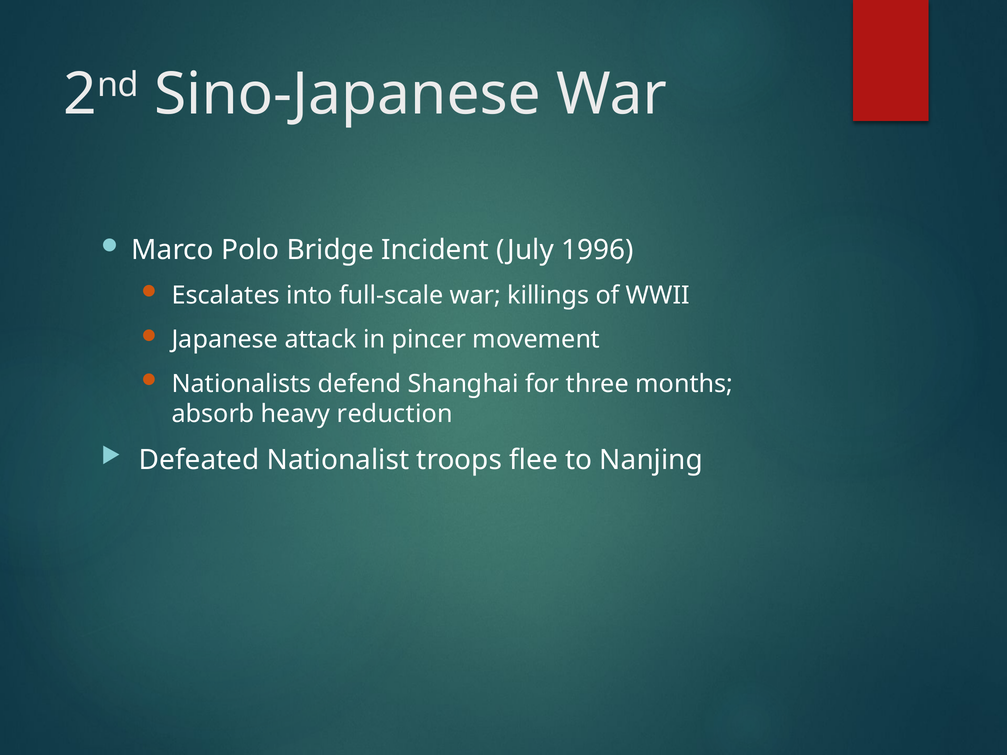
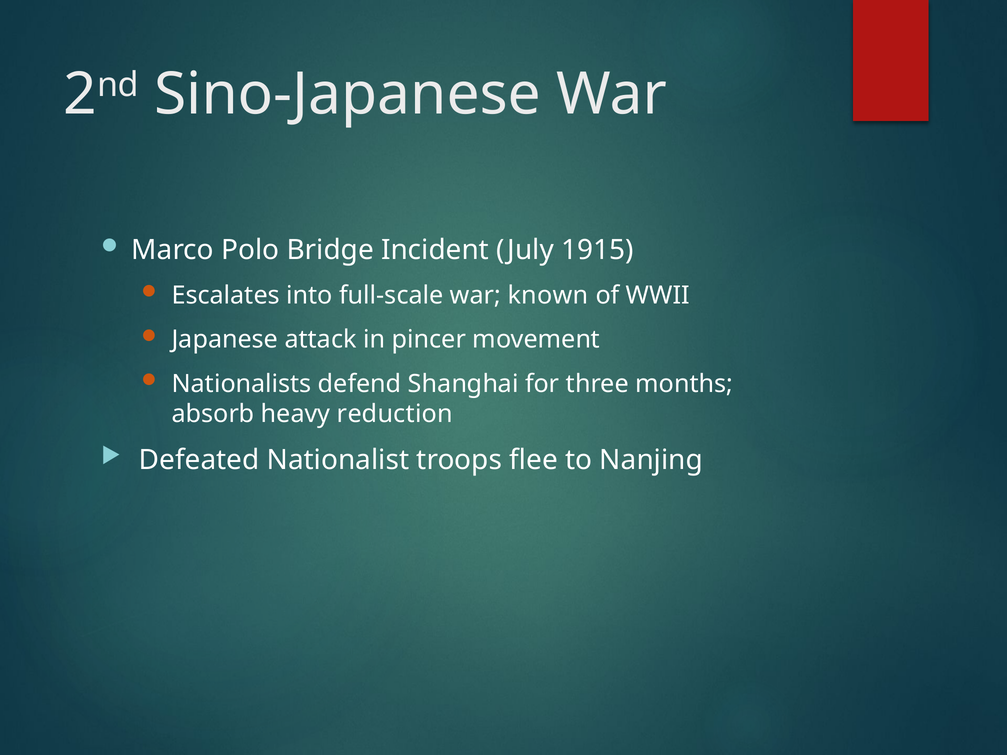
1996: 1996 -> 1915
killings: killings -> known
